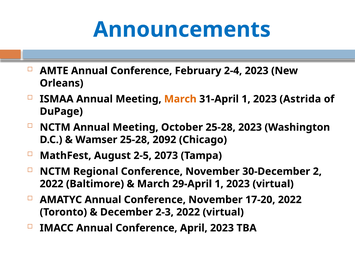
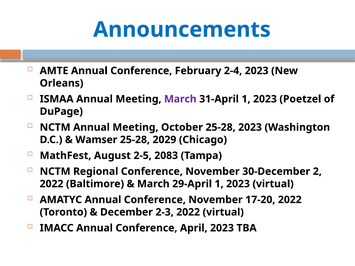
March at (180, 99) colour: orange -> purple
Astrida: Astrida -> Poetzel
2092: 2092 -> 2029
2073: 2073 -> 2083
